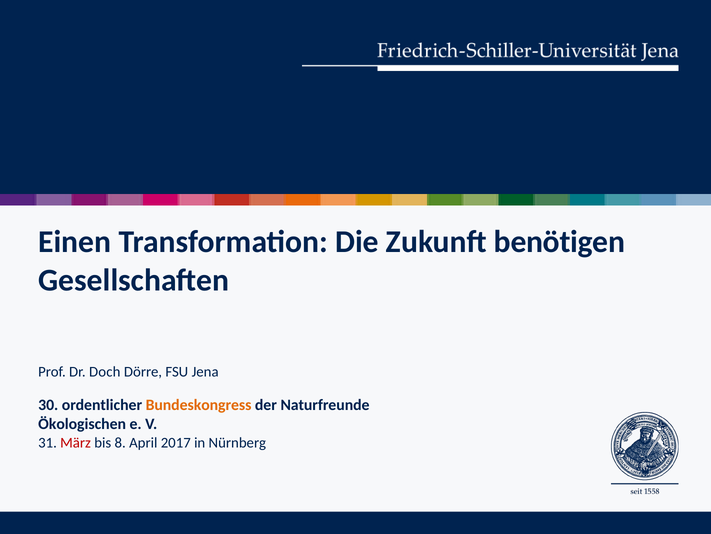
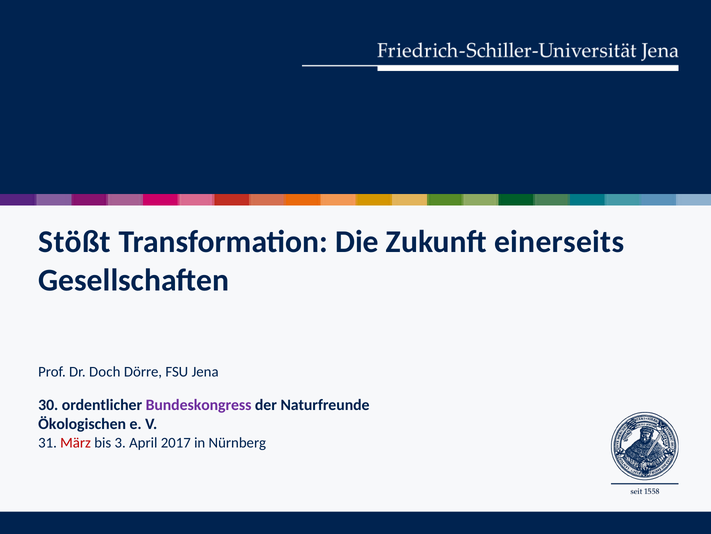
Einen: Einen -> Stößt
benötigen: benötigen -> einerseits
Bundeskongress colour: orange -> purple
8: 8 -> 3
